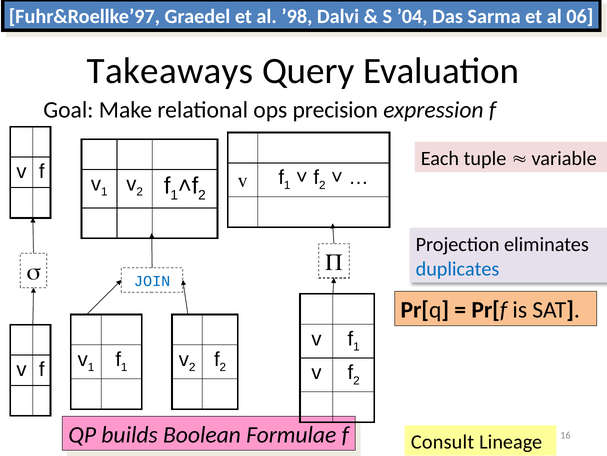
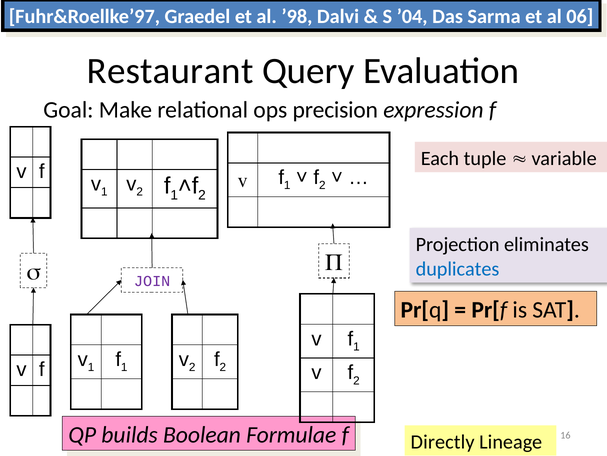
Takeaways: Takeaways -> Restaurant
JOIN colour: blue -> purple
Consult: Consult -> Directly
